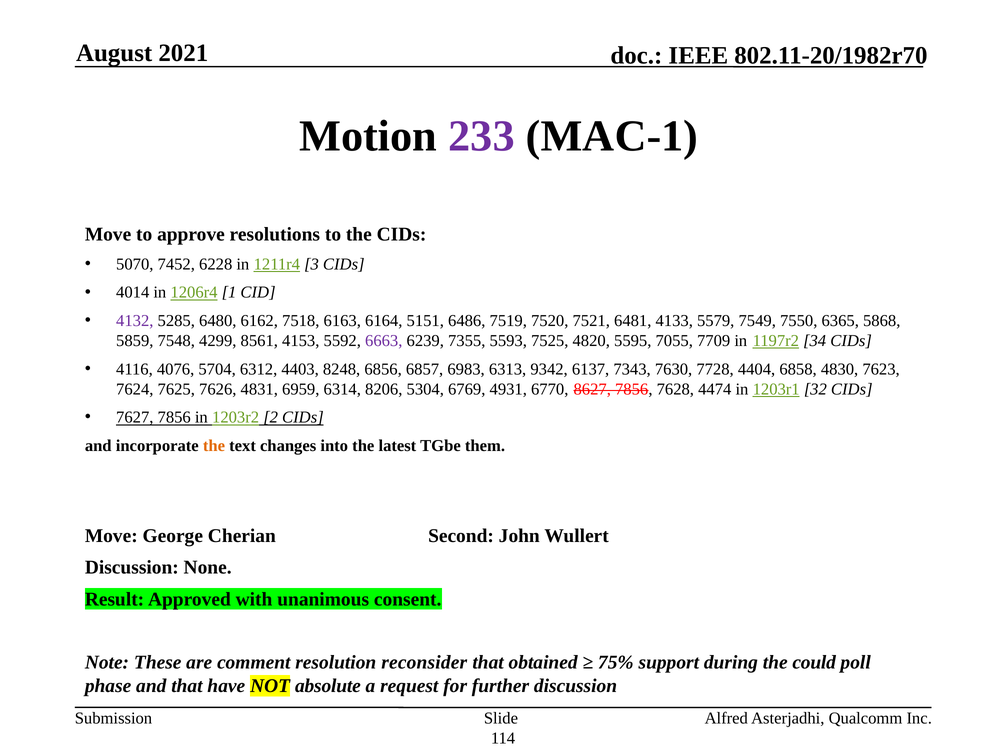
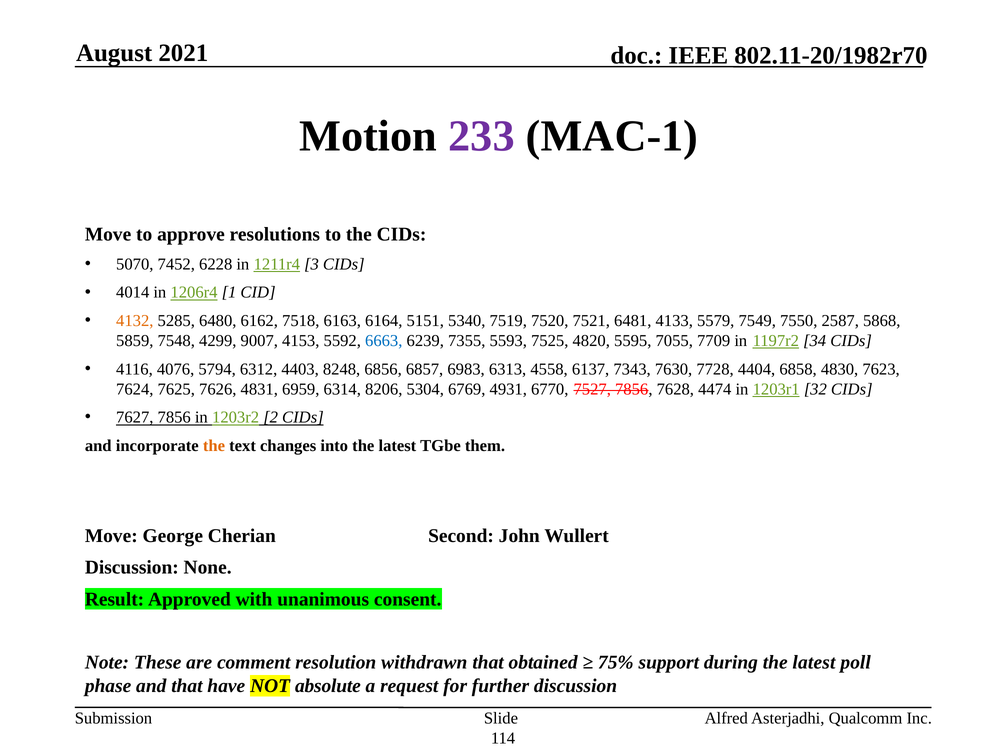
4132 colour: purple -> orange
6486: 6486 -> 5340
6365: 6365 -> 2587
8561: 8561 -> 9007
6663 colour: purple -> blue
5704: 5704 -> 5794
9342: 9342 -> 4558
8627: 8627 -> 7527
reconsider: reconsider -> withdrawn
during the could: could -> latest
